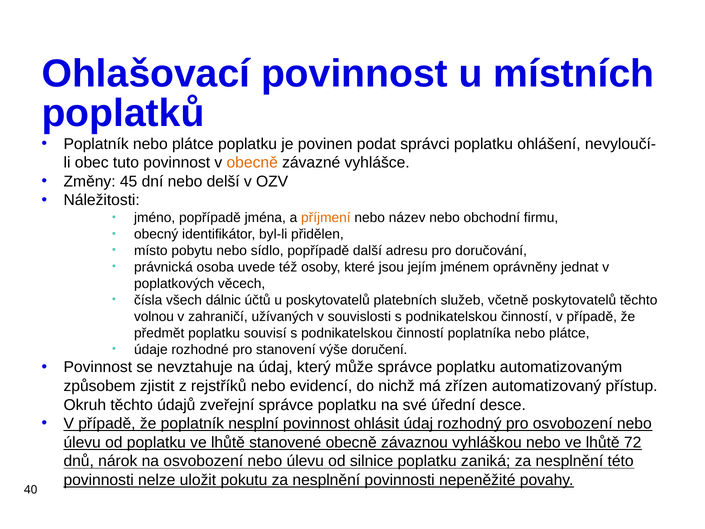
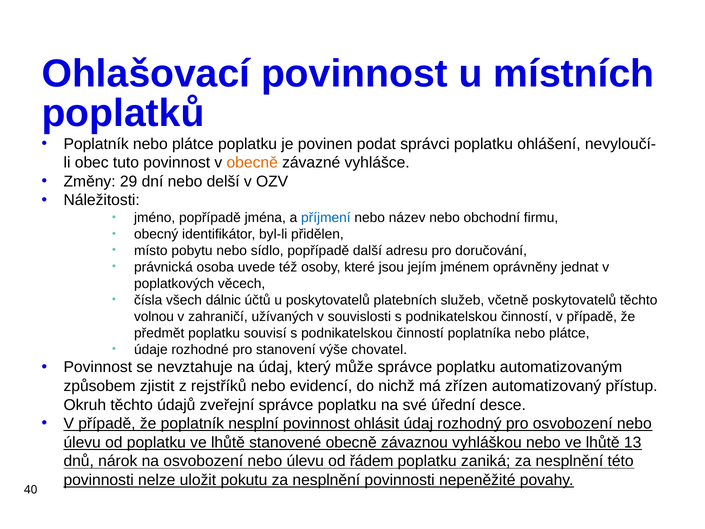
45: 45 -> 29
příjmení colour: orange -> blue
doručení: doručení -> chovatel
72: 72 -> 13
silnice: silnice -> řádem
